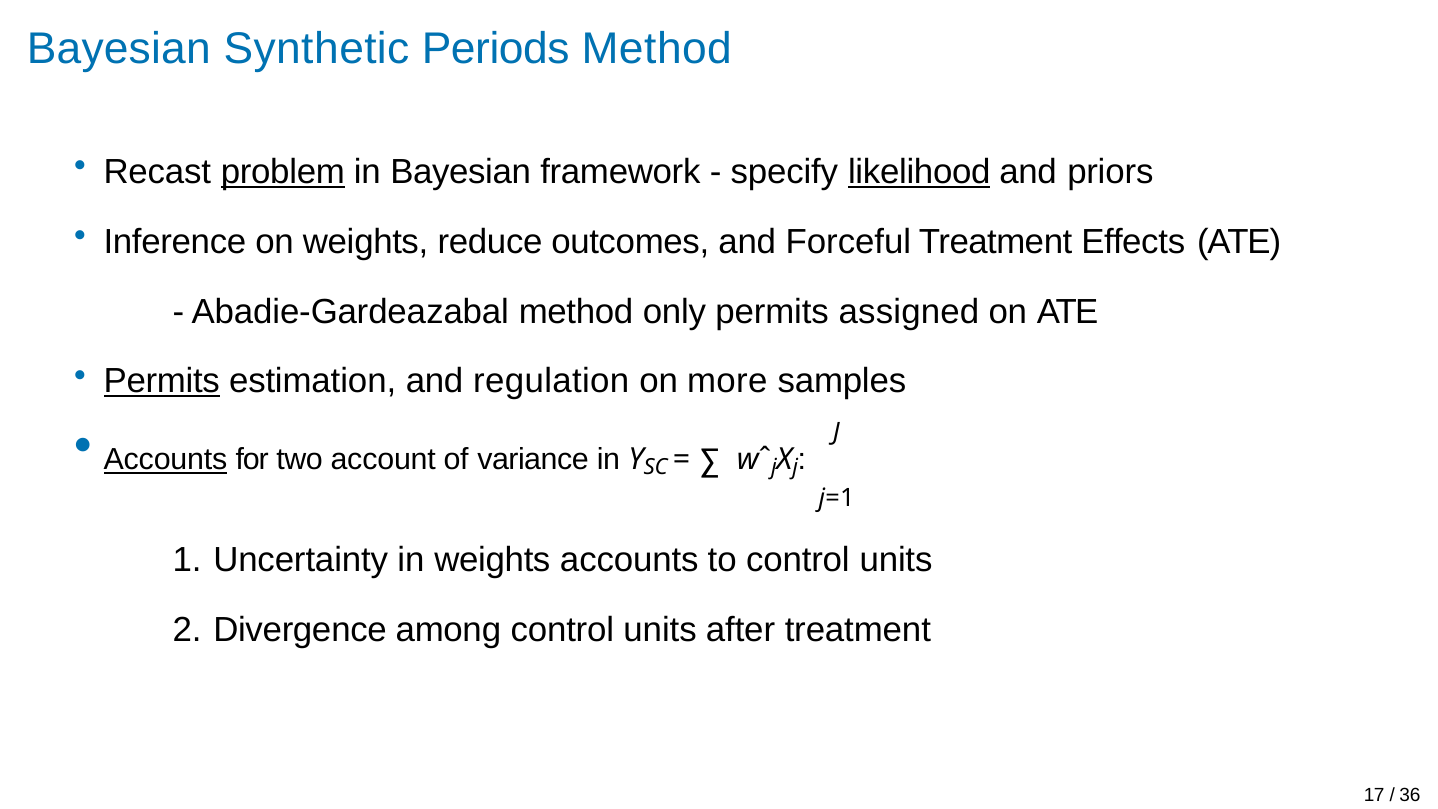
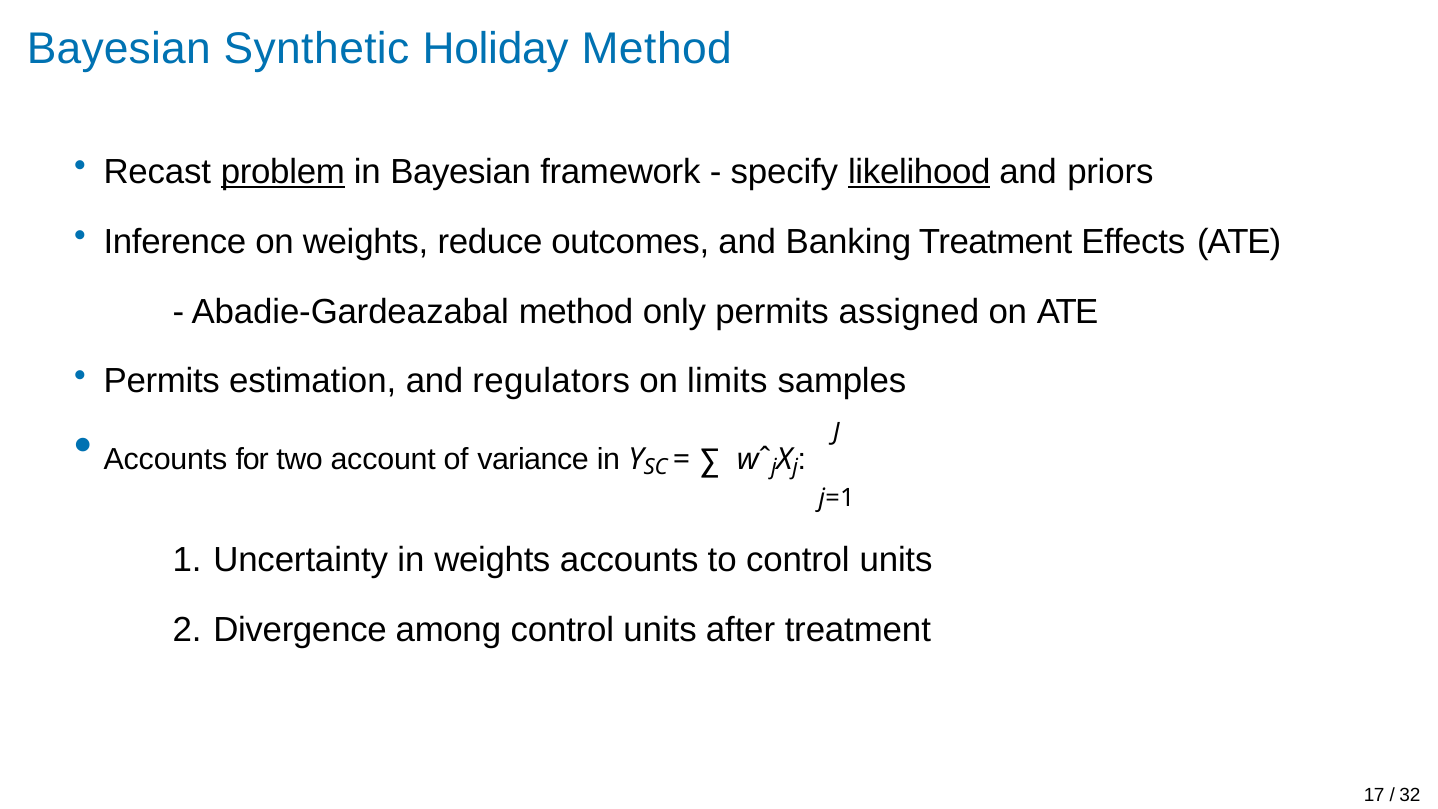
Periods: Periods -> Holiday
Forceful: Forceful -> Banking
Permits at (162, 382) underline: present -> none
regulation: regulation -> regulators
more: more -> limits
Accounts at (166, 460) underline: present -> none
36: 36 -> 32
